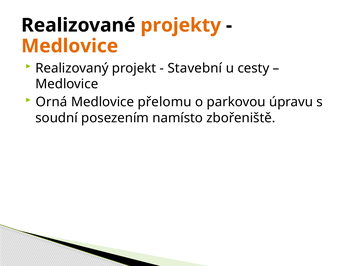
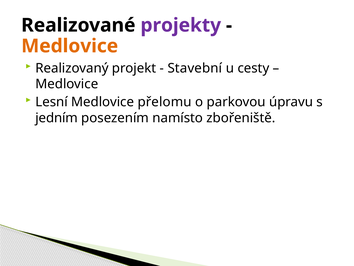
projekty colour: orange -> purple
Orná: Orná -> Lesní
soudní: soudní -> jedním
